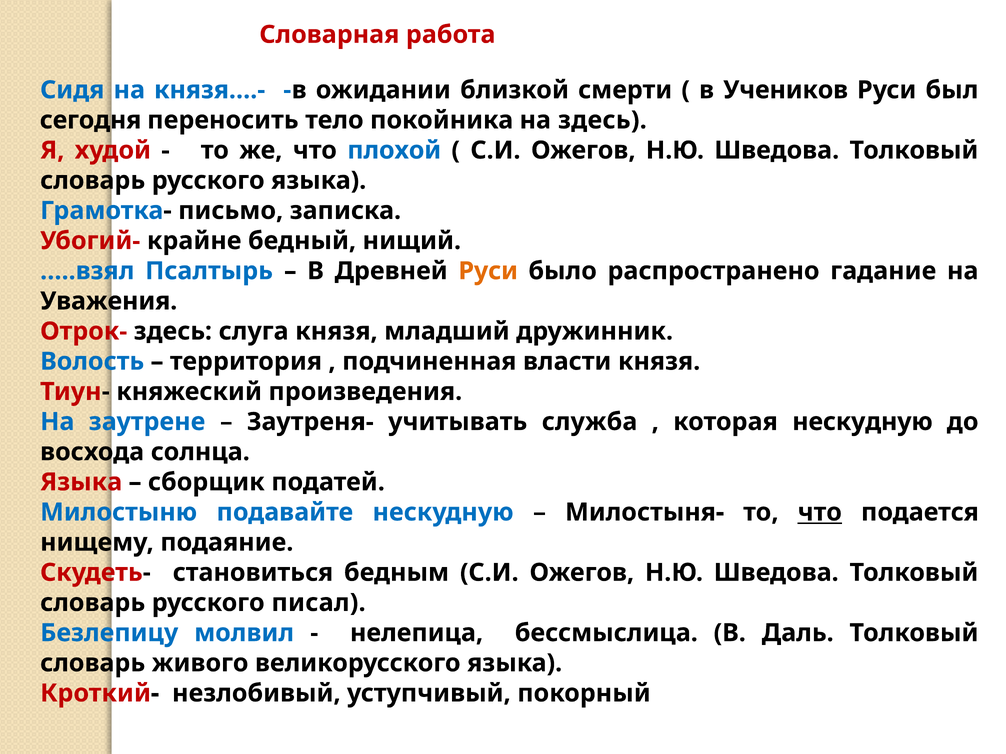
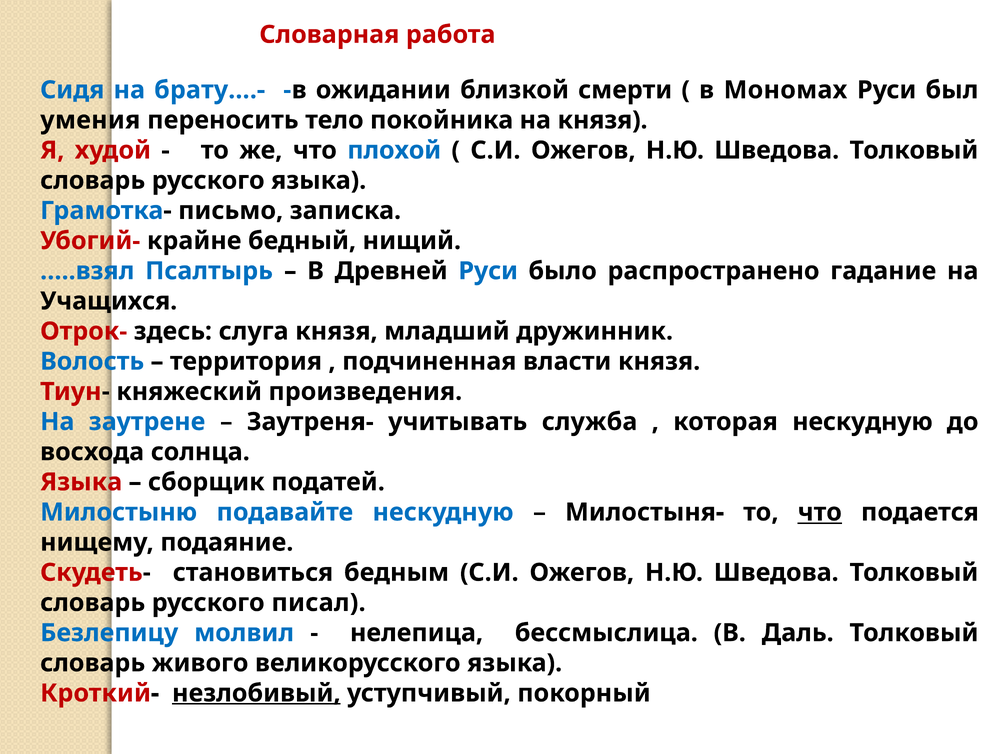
князя….-: князя….- -> брату….-
Учеников: Учеников -> Мономах
сегодня: сегодня -> умения
на здесь: здесь -> князя
Руси at (488, 271) colour: orange -> blue
Уважения: Уважения -> Учащихся
незлобивый underline: none -> present
